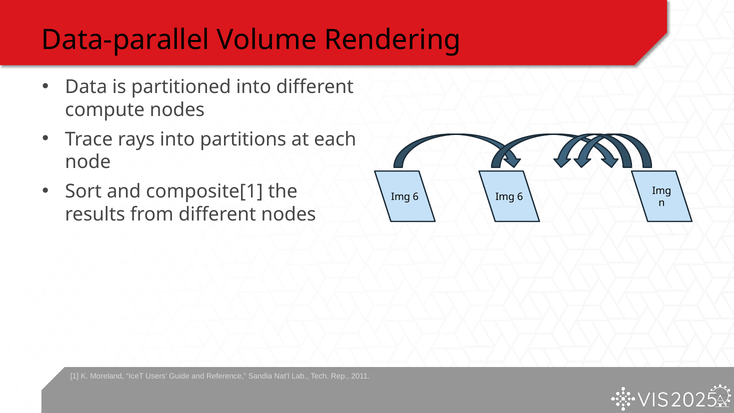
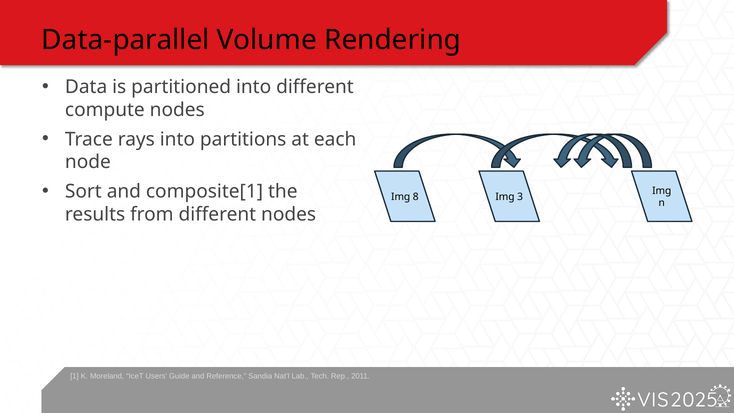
6 at (416, 197): 6 -> 8
6 at (520, 197): 6 -> 3
